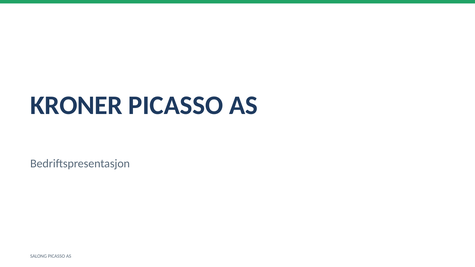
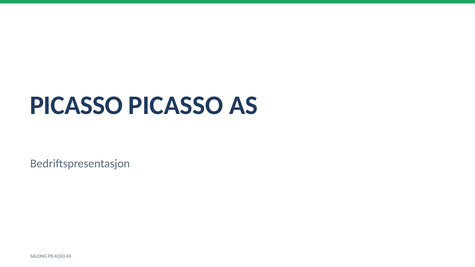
KRONER at (76, 105): KRONER -> PICASSO
